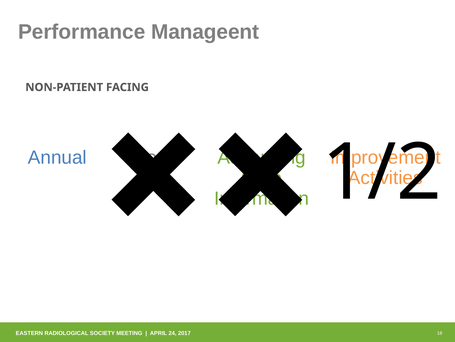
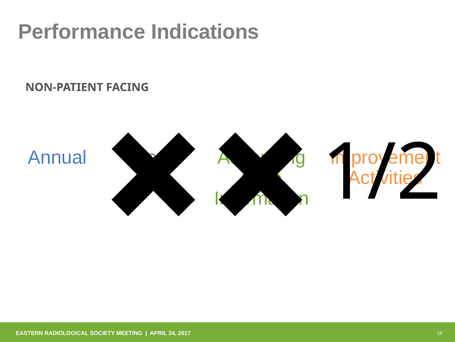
Manageent: Manageent -> Indications
